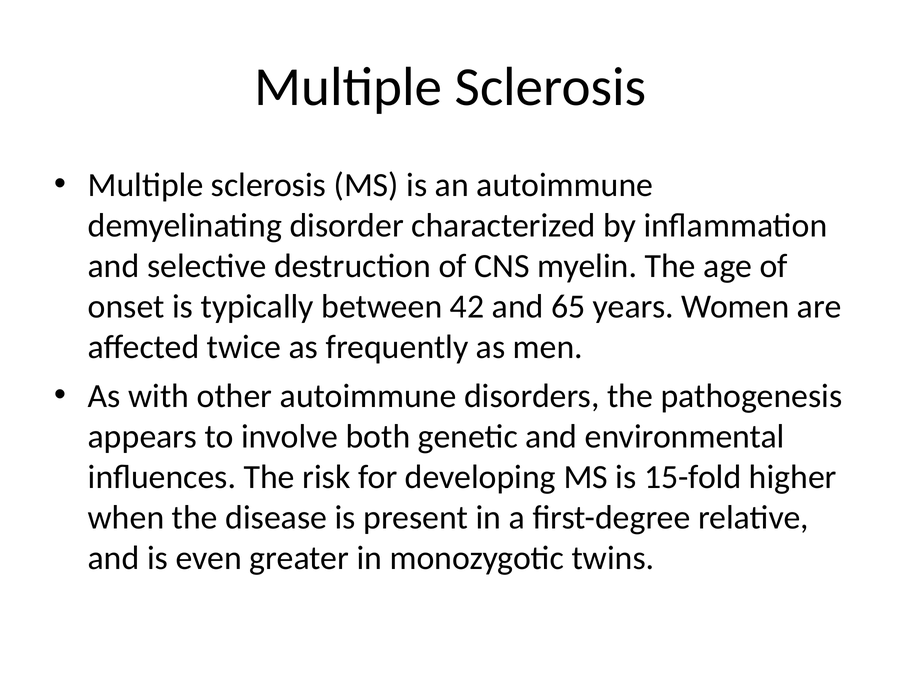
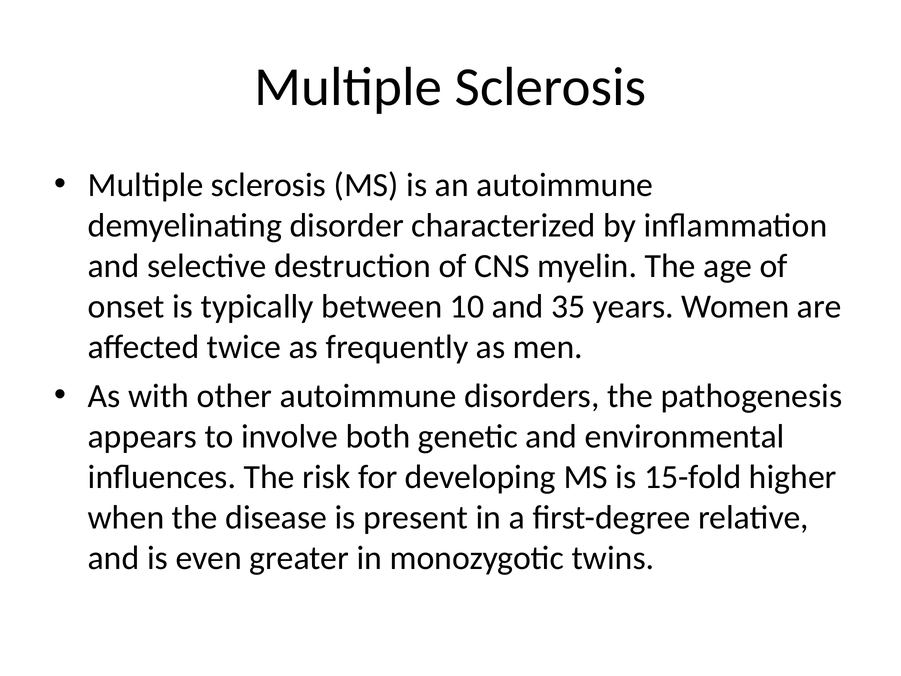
42: 42 -> 10
65: 65 -> 35
